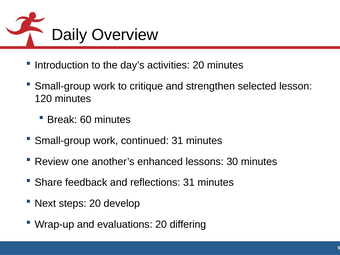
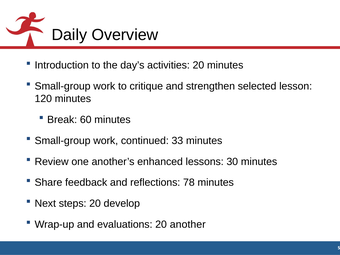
continued 31: 31 -> 33
reflections 31: 31 -> 78
differing: differing -> another
